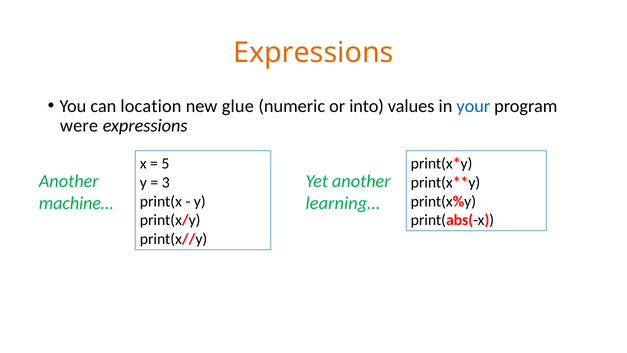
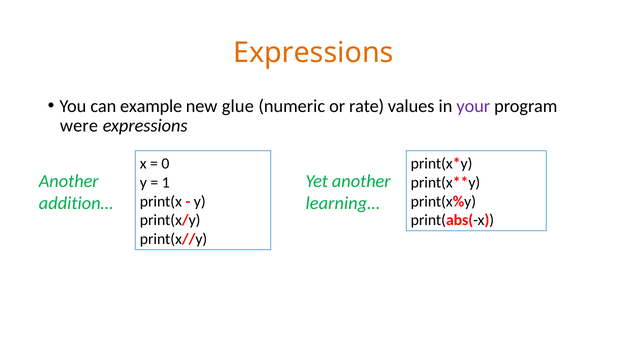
location: location -> example
into: into -> rate
your colour: blue -> purple
5: 5 -> 0
3: 3 -> 1
machine…: machine… -> addition…
